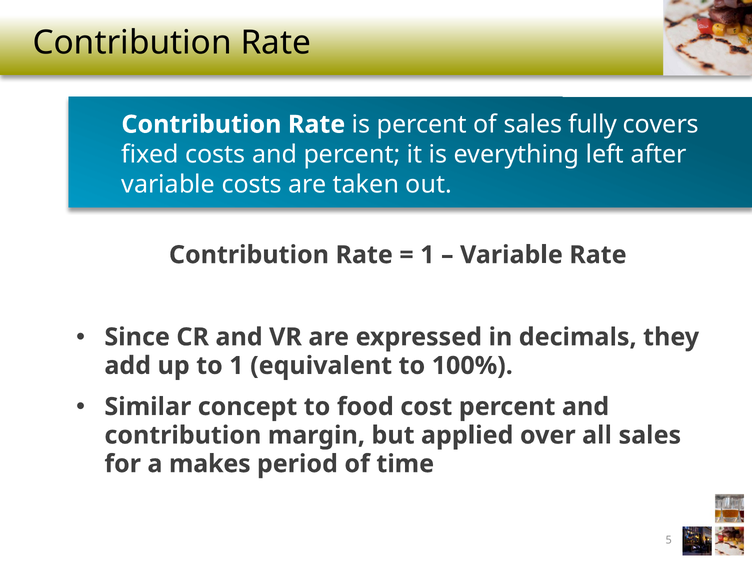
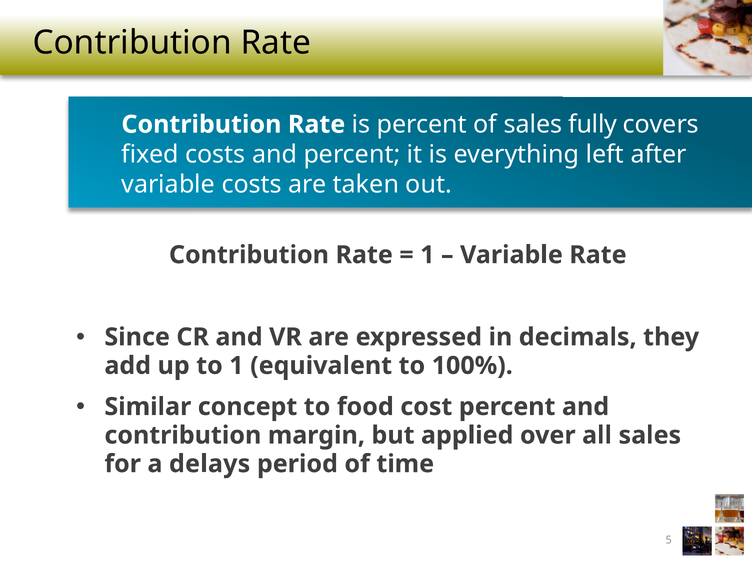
makes: makes -> delays
